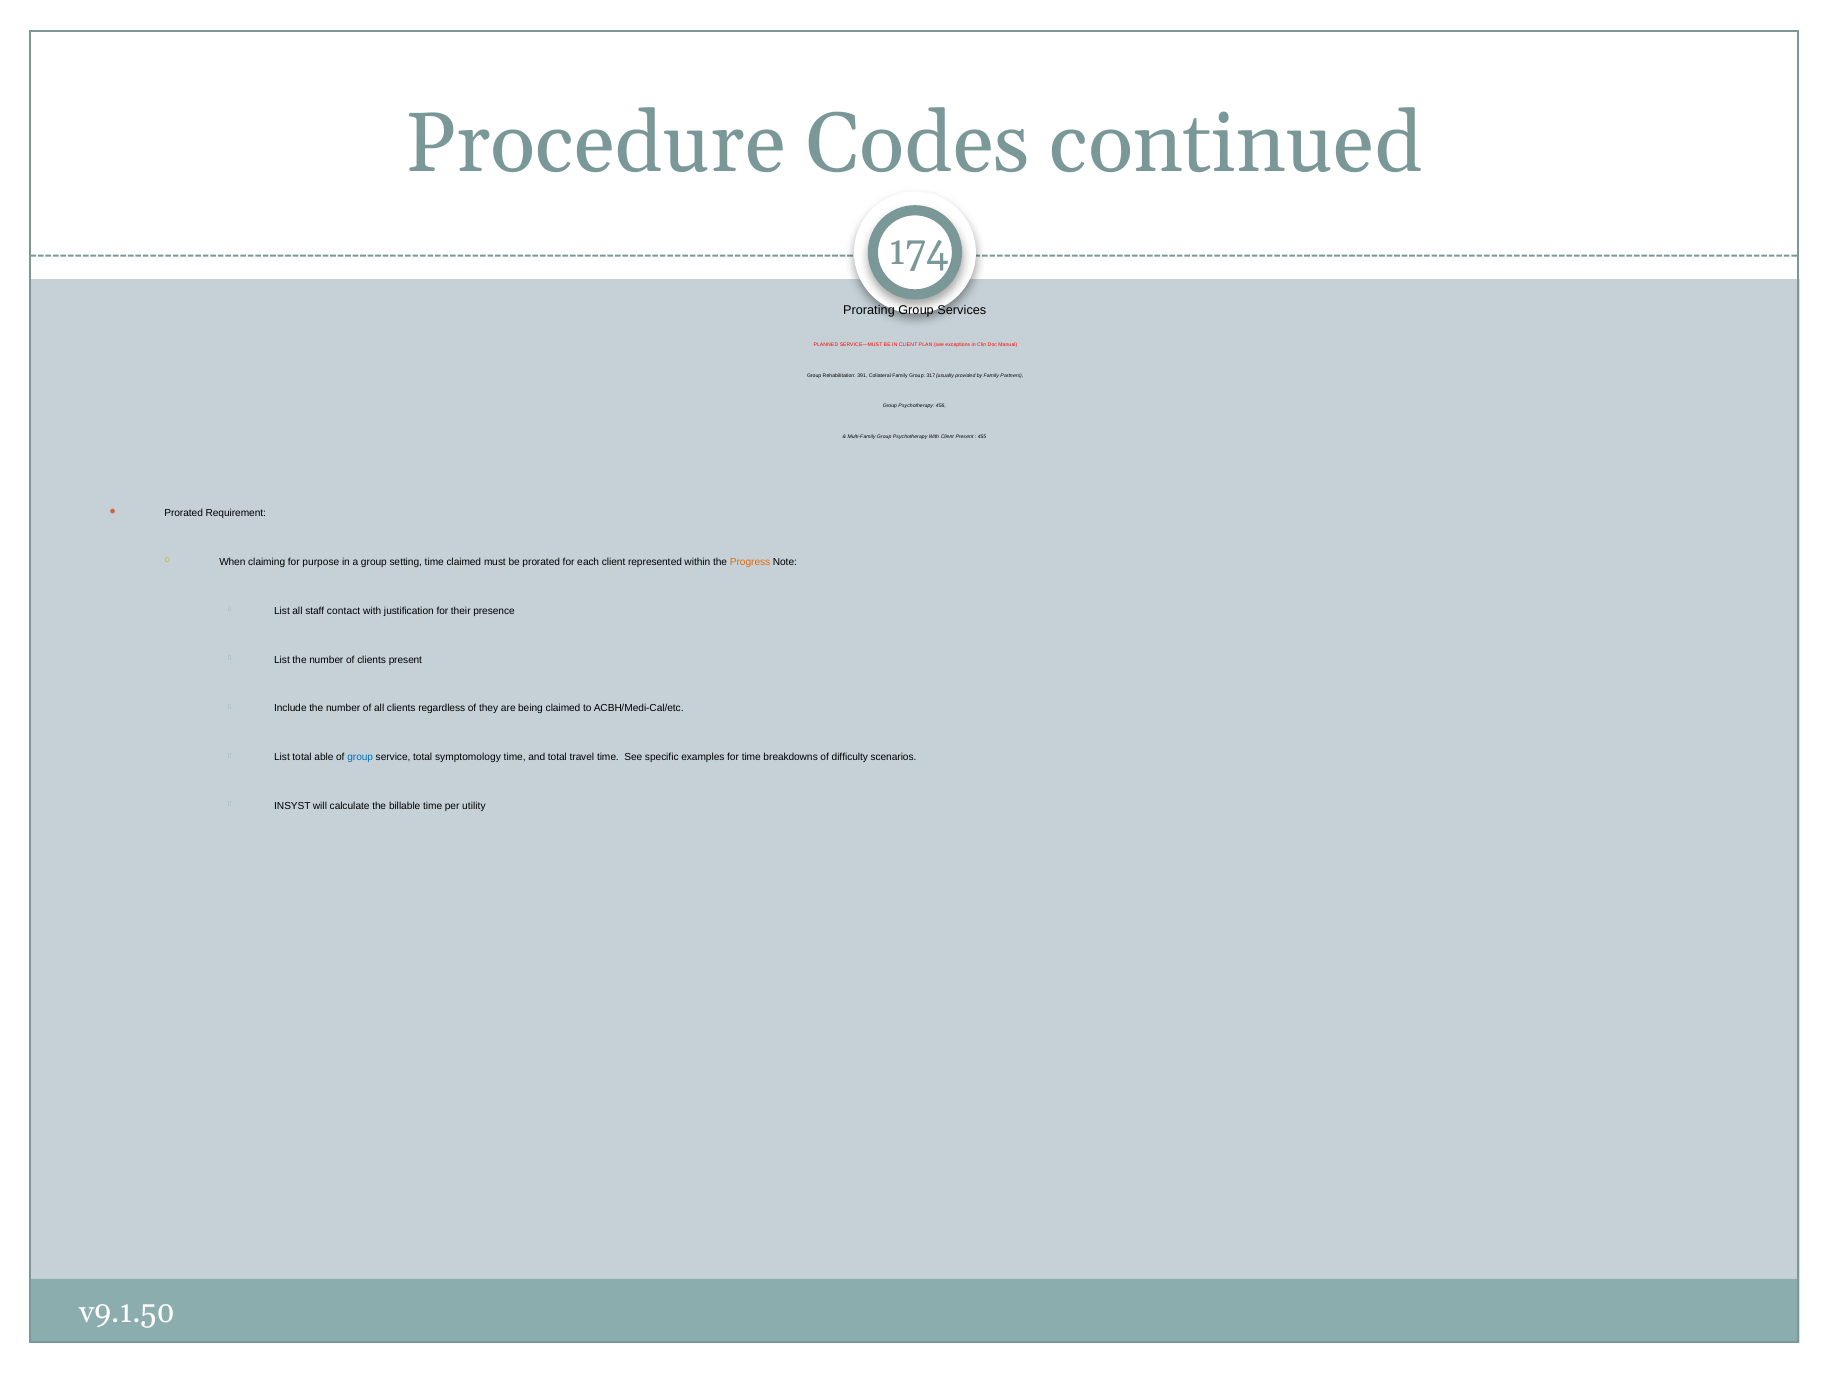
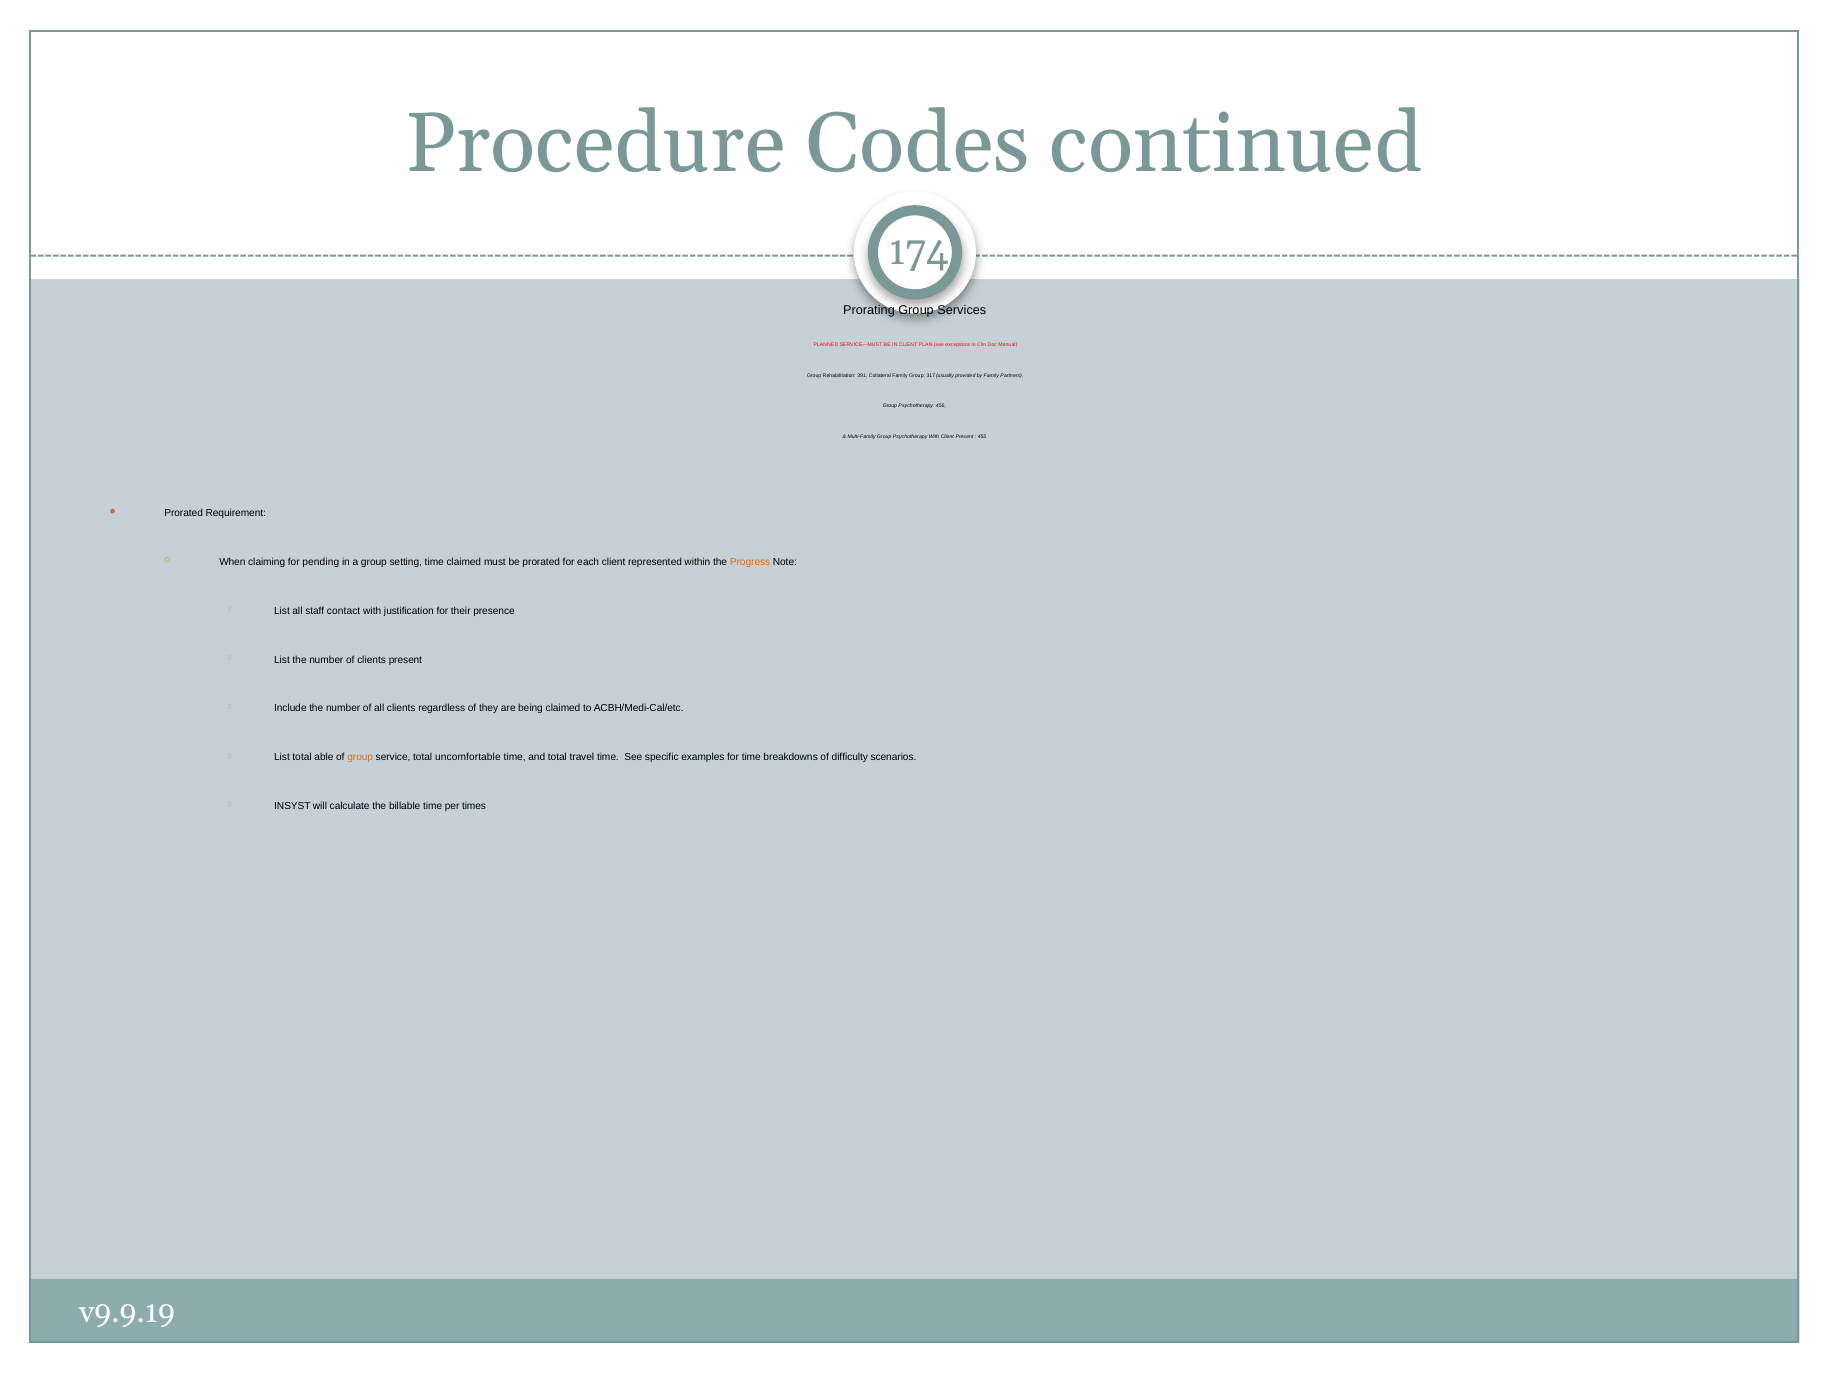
purpose: purpose -> pending
group at (360, 757) colour: blue -> orange
symptomology: symptomology -> uncomfortable
utility: utility -> times
v9.1.50: v9.1.50 -> v9.9.19
